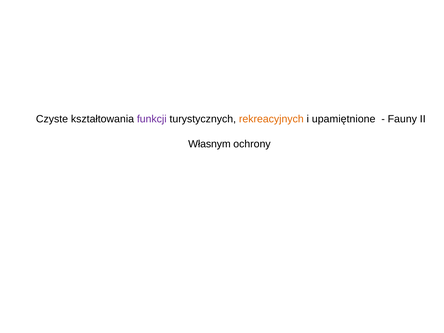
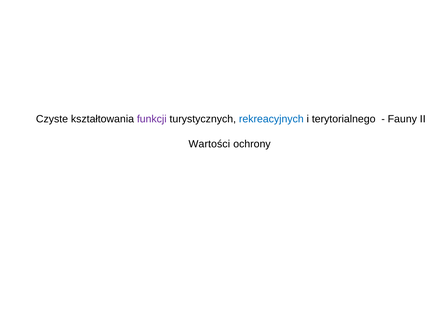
rekreacyjnych colour: orange -> blue
upamiętnione: upamiętnione -> terytorialnego
Własnym: Własnym -> Wartości
